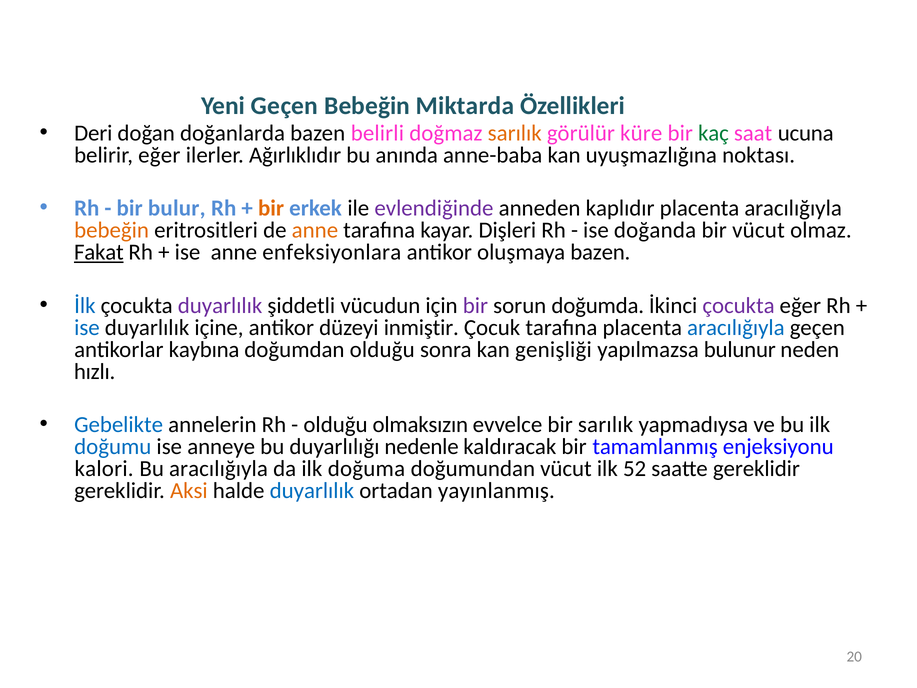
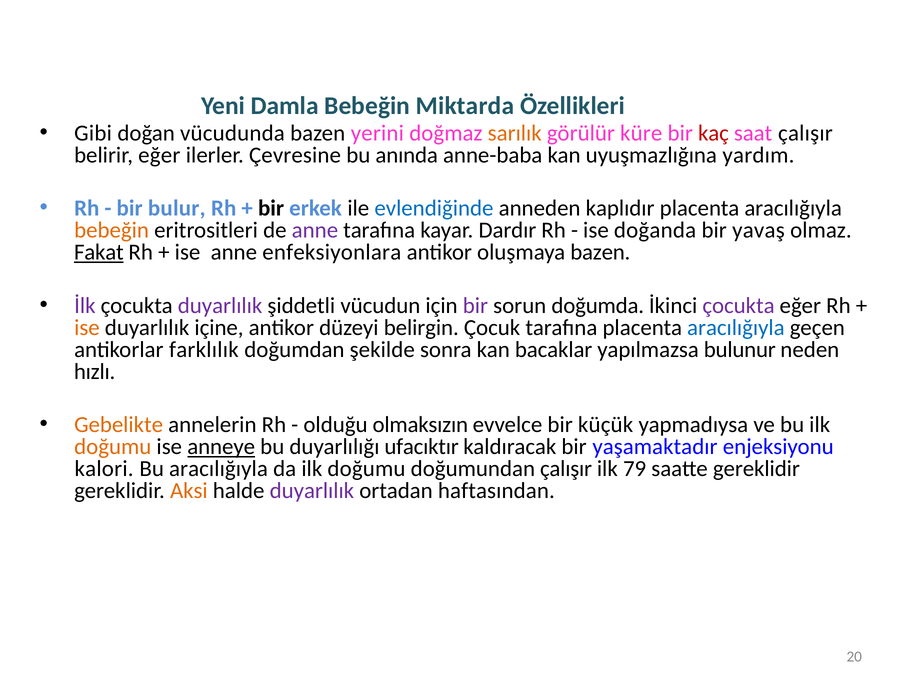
Yeni Geçen: Geçen -> Damla
Deri: Deri -> Gibi
doğanlarda: doğanlarda -> vücudunda
belirli: belirli -> yerini
kaç colour: green -> red
saat ucuna: ucuna -> çalışır
Ağırlıklıdır: Ağırlıklıdır -> Çevresine
noktası: noktası -> yardım
bir at (271, 208) colour: orange -> black
evlendiğinde colour: purple -> blue
anne at (315, 230) colour: orange -> purple
Dişleri: Dişleri -> Dardır
bir vücut: vücut -> yavaş
İlk colour: blue -> purple
ise at (87, 327) colour: blue -> orange
inmiştir: inmiştir -> belirgin
kaybına: kaybına -> farklılık
doğumdan olduğu: olduğu -> şekilde
genişliği: genişliği -> bacaklar
Gebelikte colour: blue -> orange
bir sarılık: sarılık -> küçük
doğumu at (113, 447) colour: blue -> orange
anneye underline: none -> present
nedenle: nedenle -> ufacıktır
tamamlanmış: tamamlanmış -> yaşamaktadır
da ilk doğuma: doğuma -> doğumu
doğumundan vücut: vücut -> çalışır
52: 52 -> 79
duyarlılık at (312, 491) colour: blue -> purple
yayınlanmış: yayınlanmış -> haftasından
